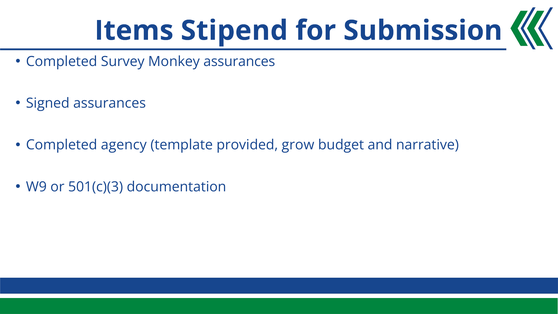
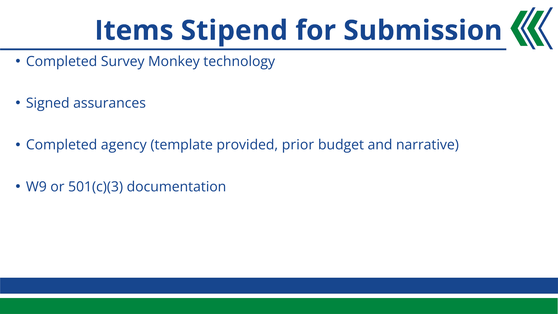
Monkey assurances: assurances -> technology
grow: grow -> prior
